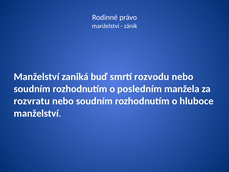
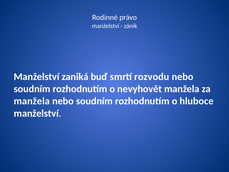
posledním: posledním -> nevyhovět
rozvratu at (32, 101): rozvratu -> manžela
